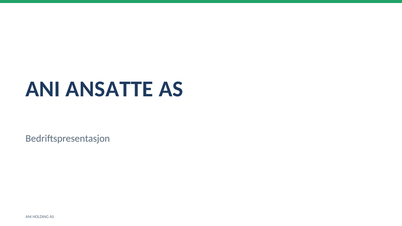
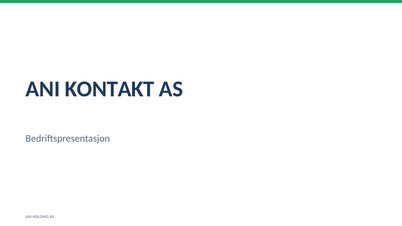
ANSATTE: ANSATTE -> KONTAKT
